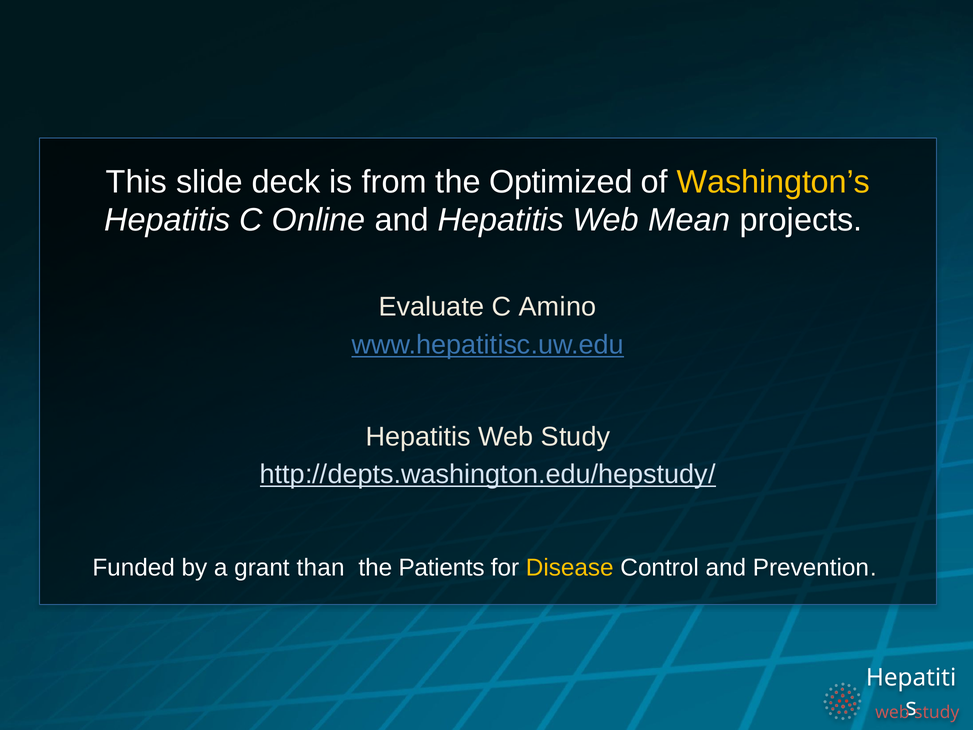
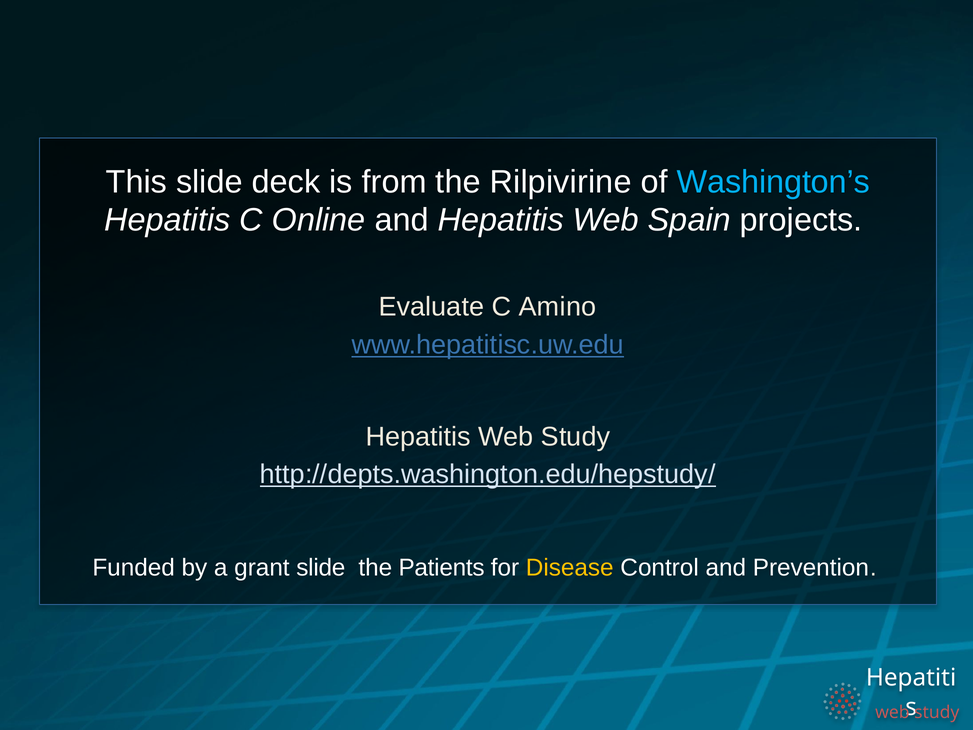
Optimized: Optimized -> Rilpivirine
Washington’s colour: yellow -> light blue
Mean: Mean -> Spain
grant than: than -> slide
